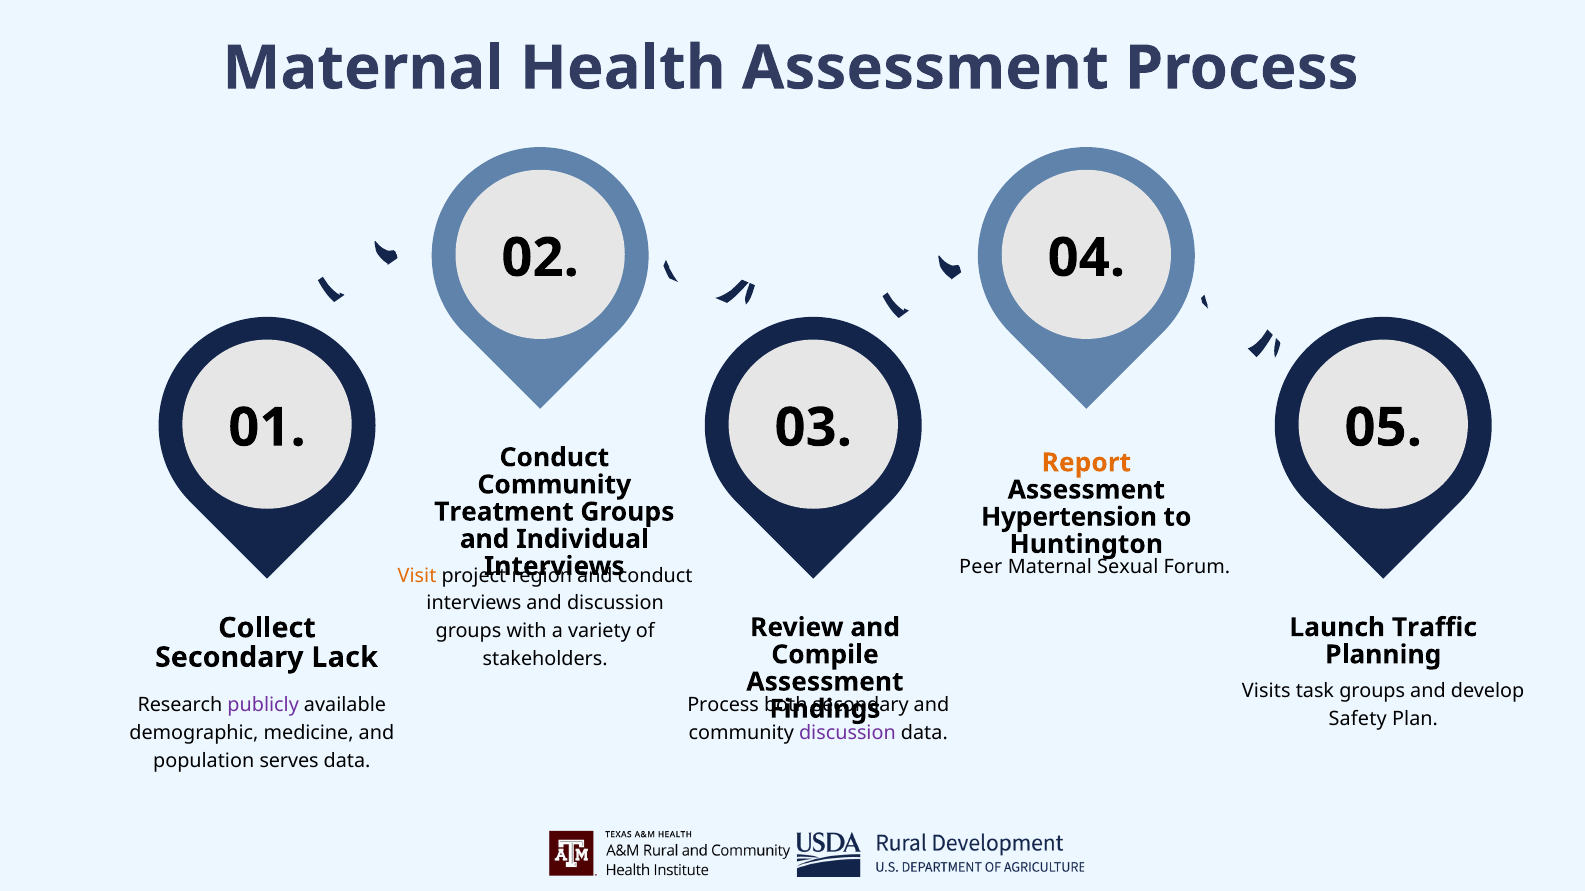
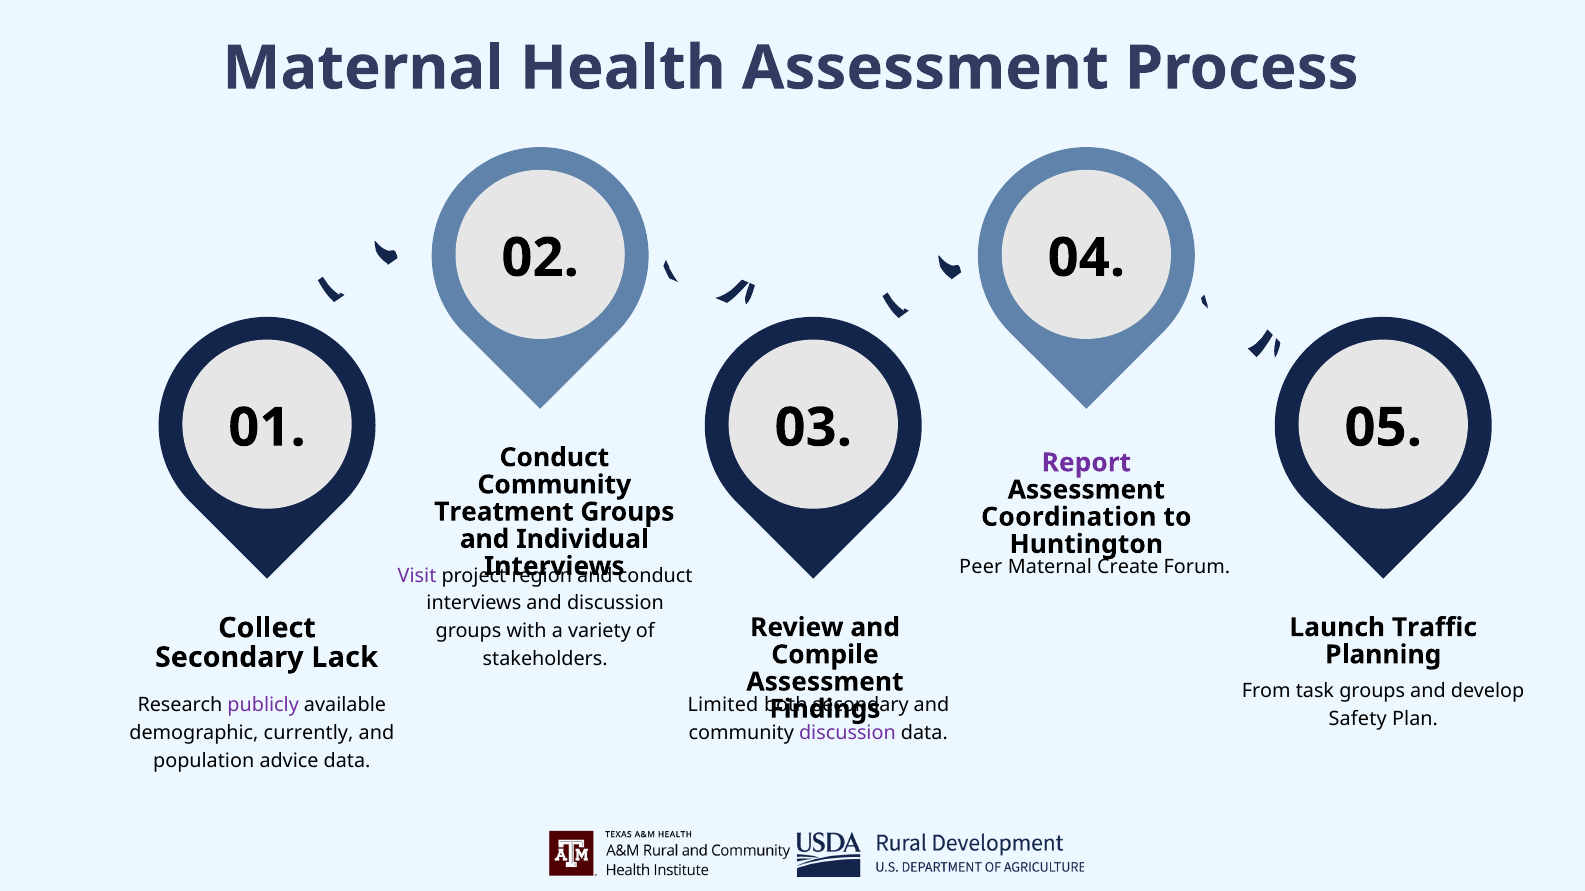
Report colour: orange -> purple
Hypertension: Hypertension -> Coordination
Sexual: Sexual -> Create
Visit colour: orange -> purple
Visits: Visits -> From
Process at (723, 706): Process -> Limited
medicine: medicine -> currently
serves: serves -> advice
